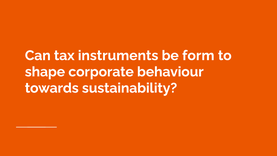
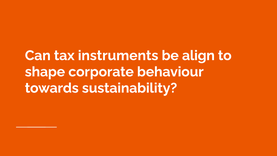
form: form -> align
